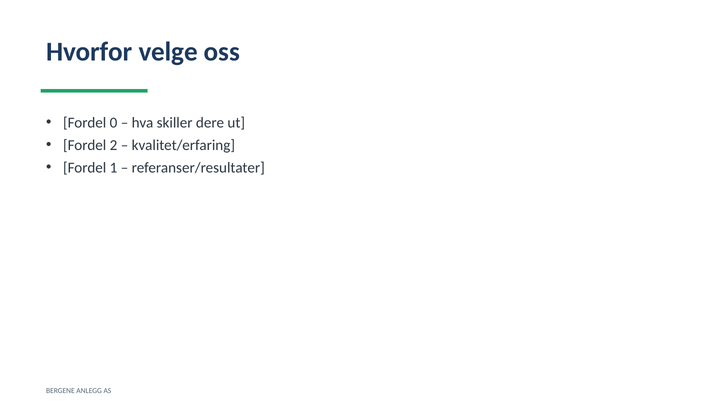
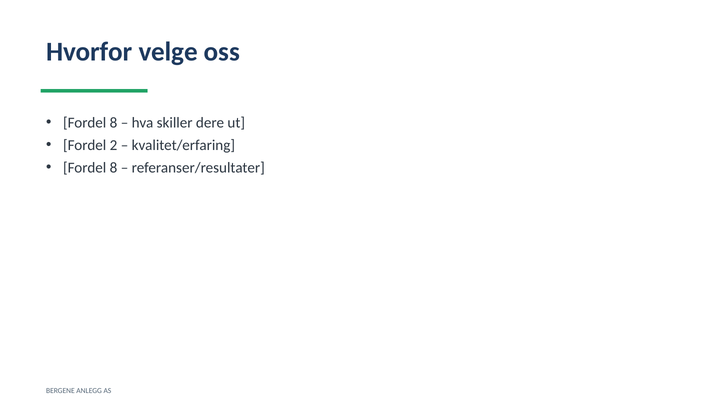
0 at (114, 123): 0 -> 8
1 at (114, 168): 1 -> 8
